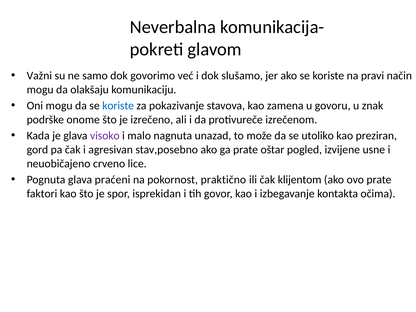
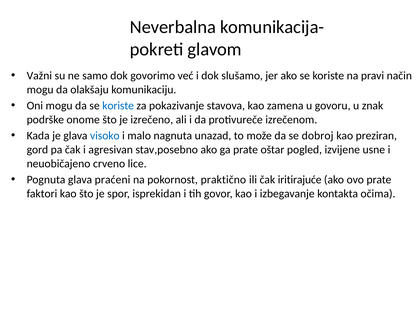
visoko colour: purple -> blue
utoliko: utoliko -> dobroj
klijentom: klijentom -> iritirajuće
